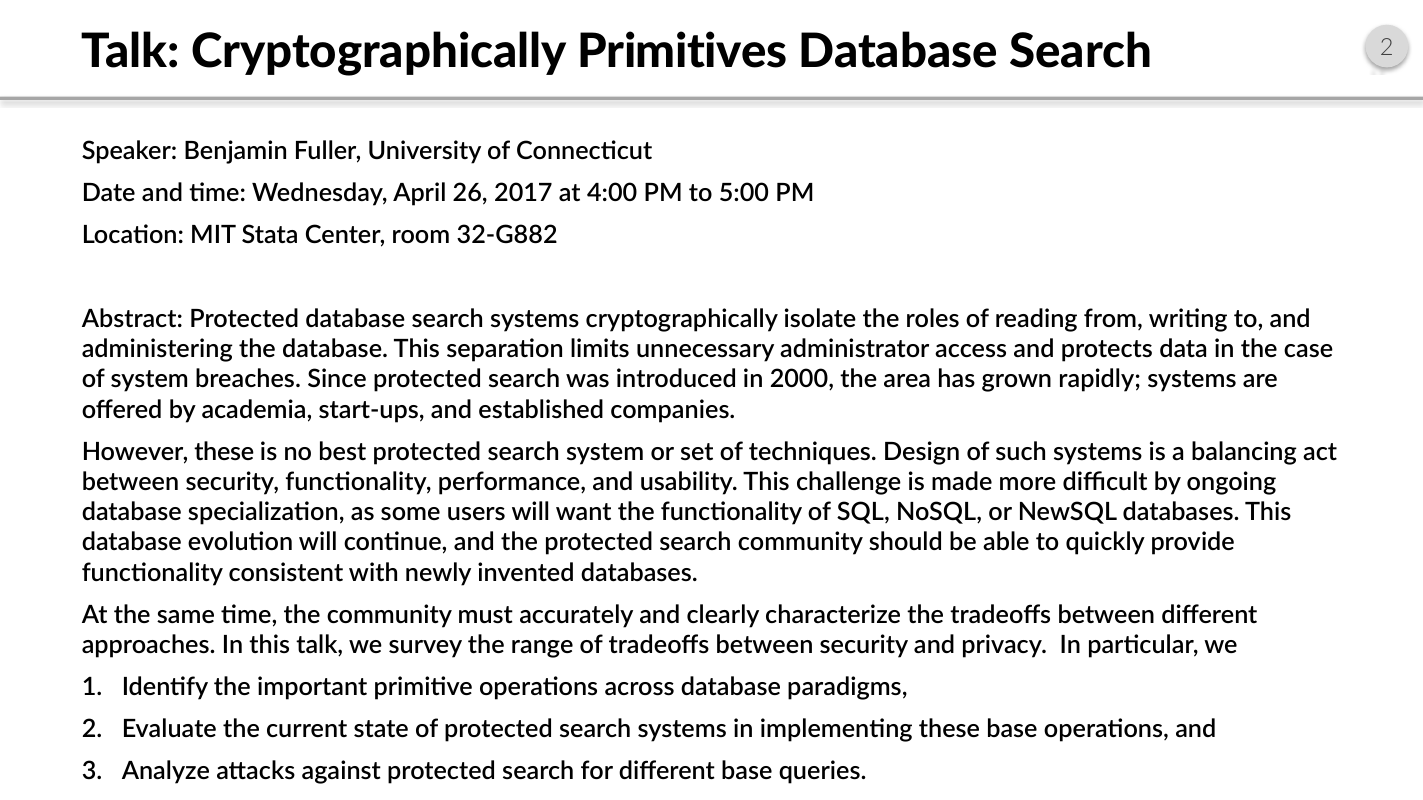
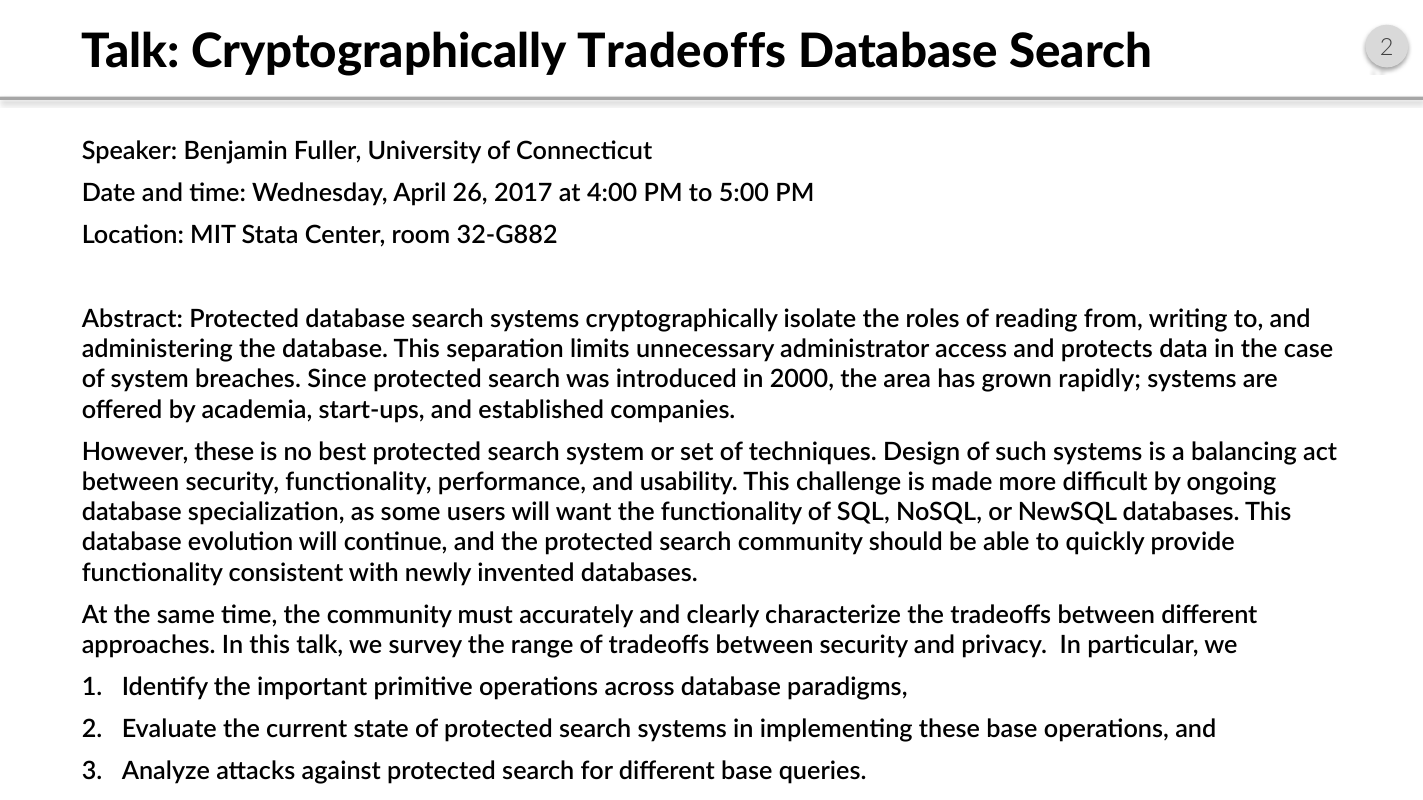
Cryptographically Primitives: Primitives -> Tradeoffs
